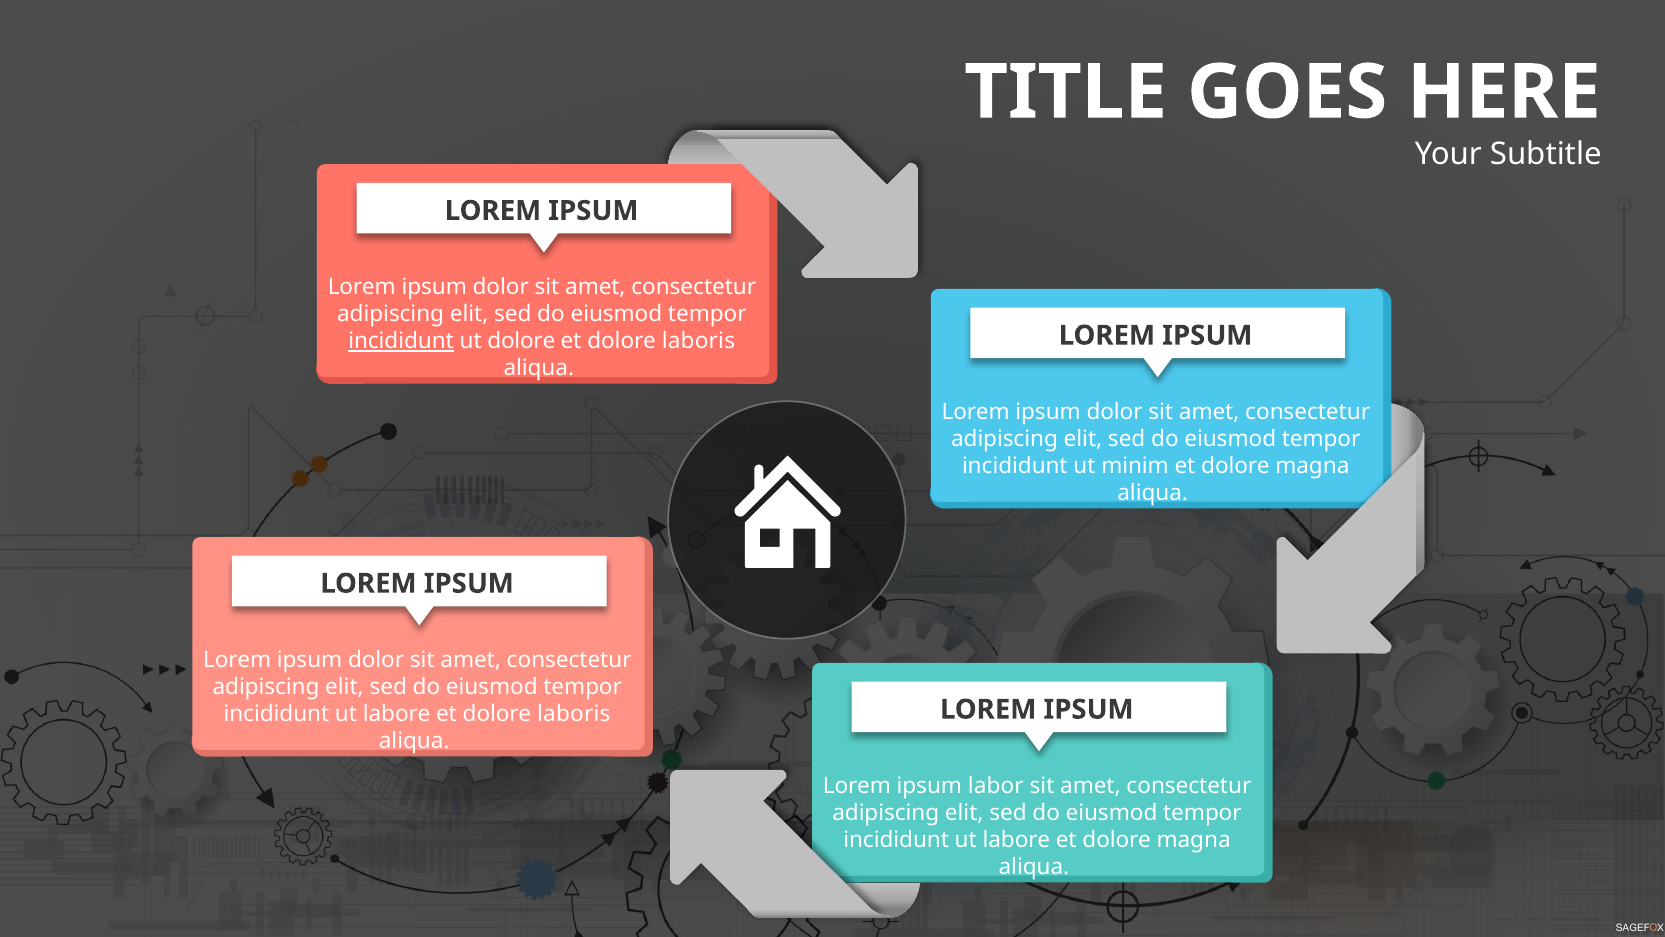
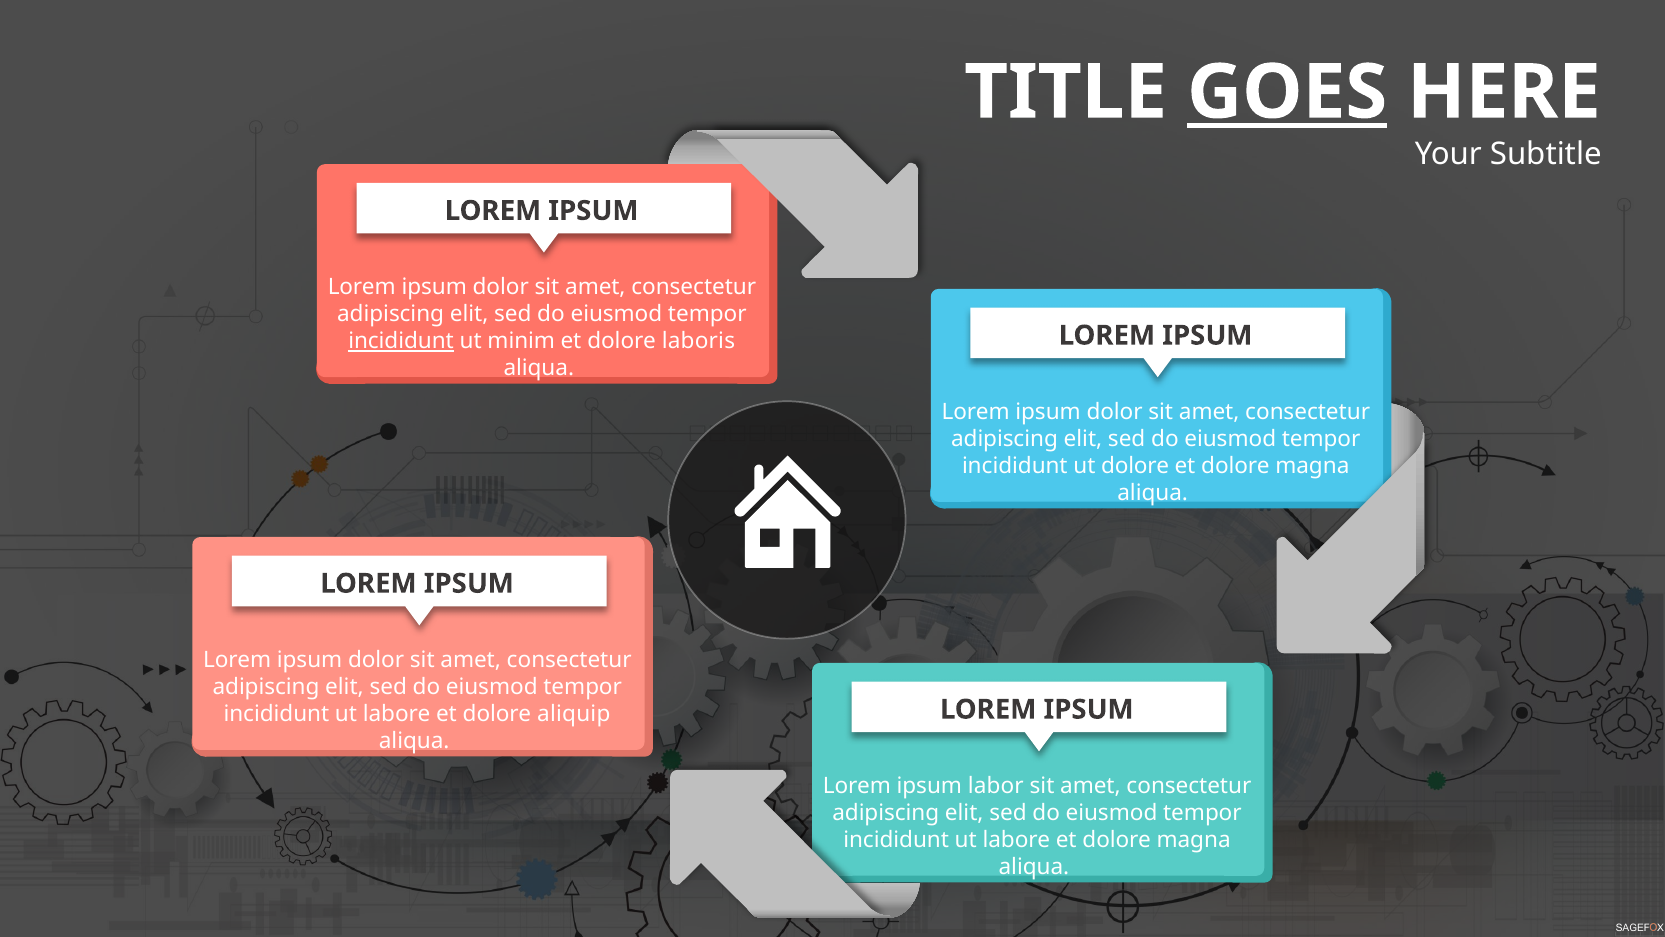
GOES underline: none -> present
ut dolore: dolore -> minim
ut minim: minim -> dolore
labore et dolore laboris: laboris -> aliquip
